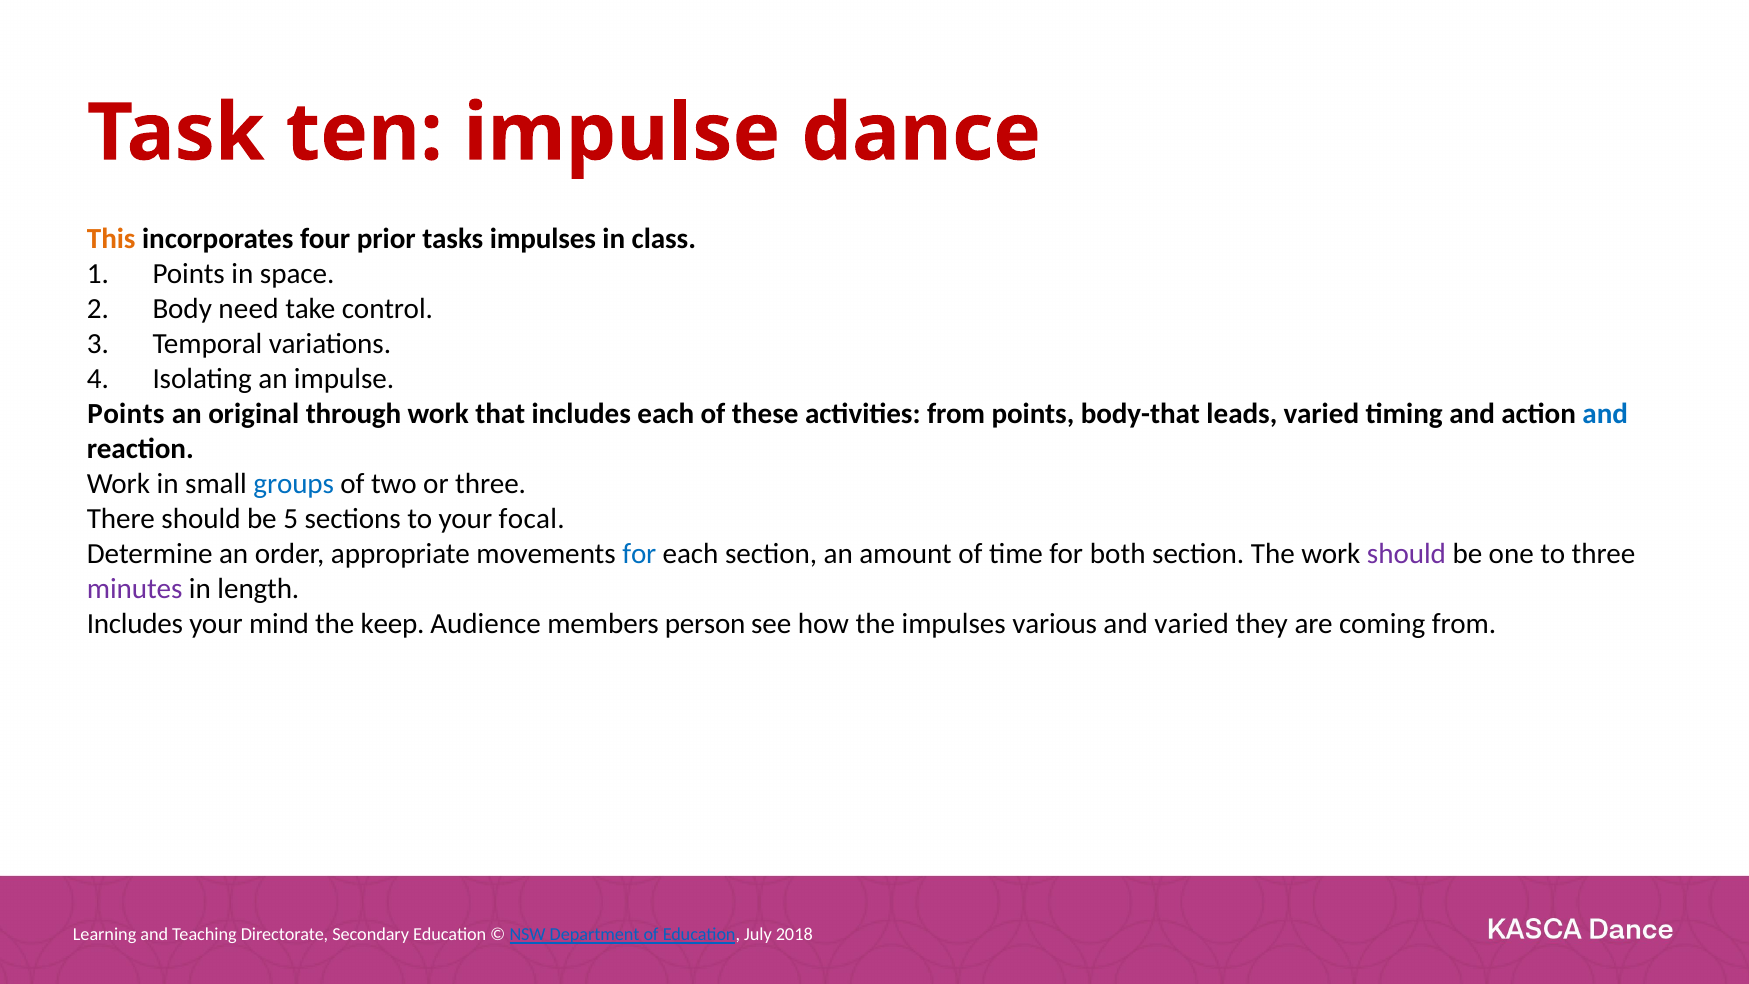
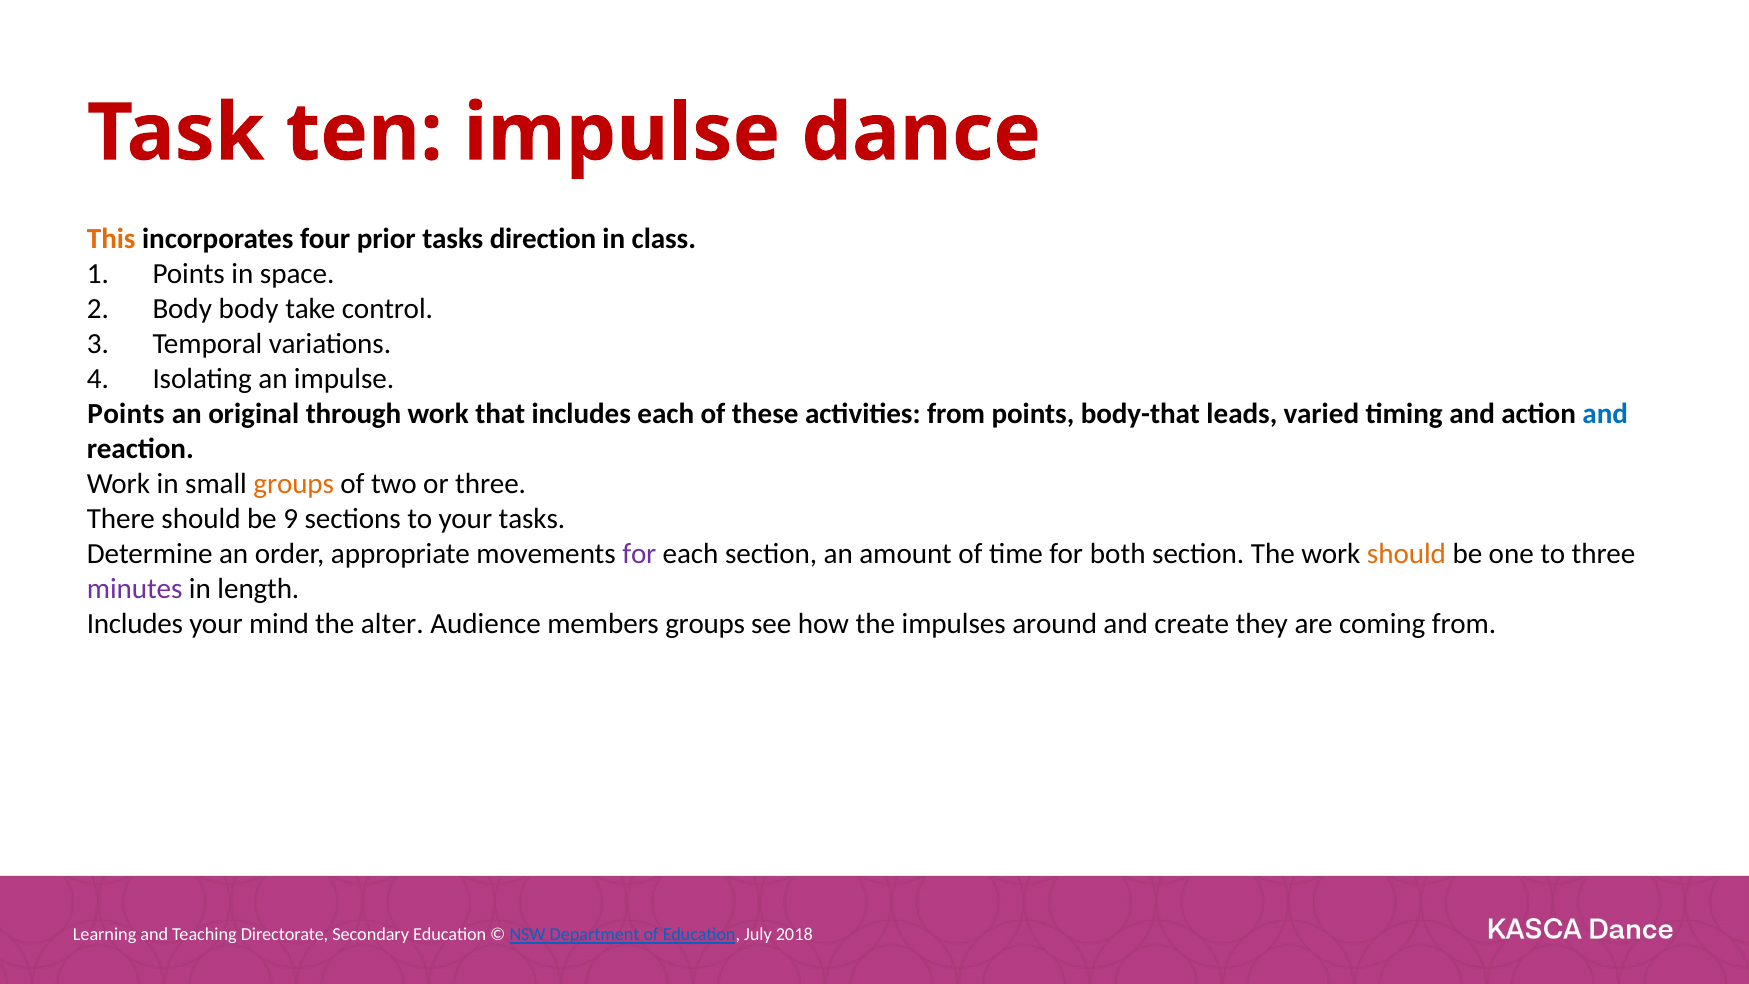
tasks impulses: impulses -> direction
Body need: need -> body
groups at (294, 484) colour: blue -> orange
5: 5 -> 9
your focal: focal -> tasks
for at (639, 554) colour: blue -> purple
should at (1406, 554) colour: purple -> orange
keep: keep -> alter
members person: person -> groups
various: various -> around
and varied: varied -> create
